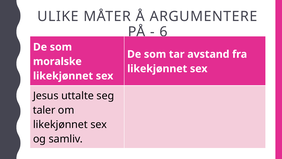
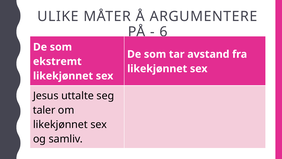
moralske: moralske -> ekstremt
